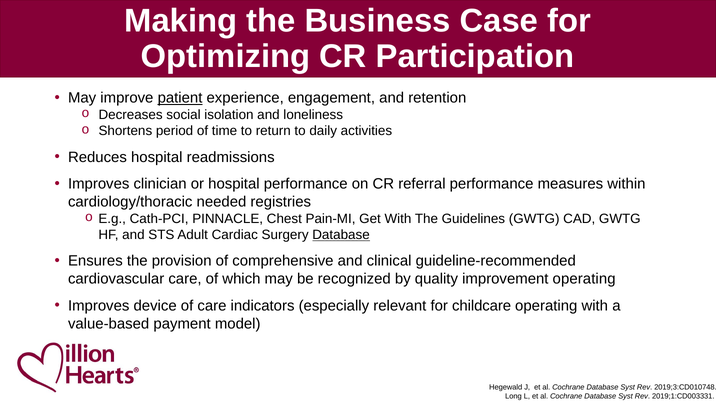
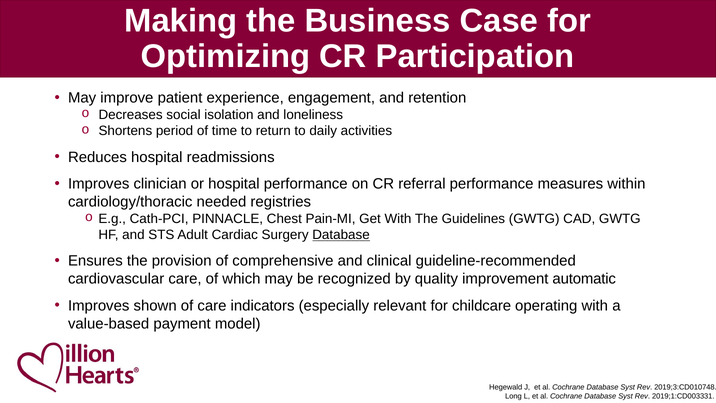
patient underline: present -> none
improvement operating: operating -> automatic
device: device -> shown
